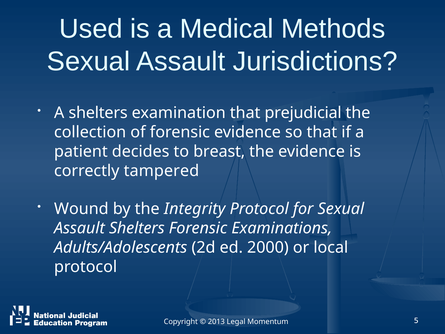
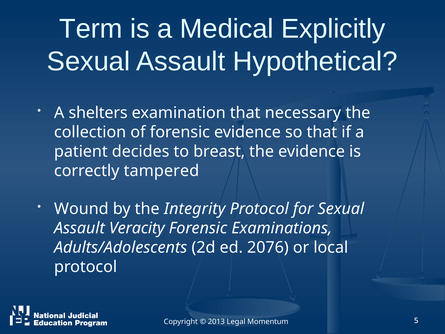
Used: Used -> Term
Methods: Methods -> Explicitly
Jurisdictions: Jurisdictions -> Hypothetical
prejudicial: prejudicial -> necessary
Assault Shelters: Shelters -> Veracity
2000: 2000 -> 2076
